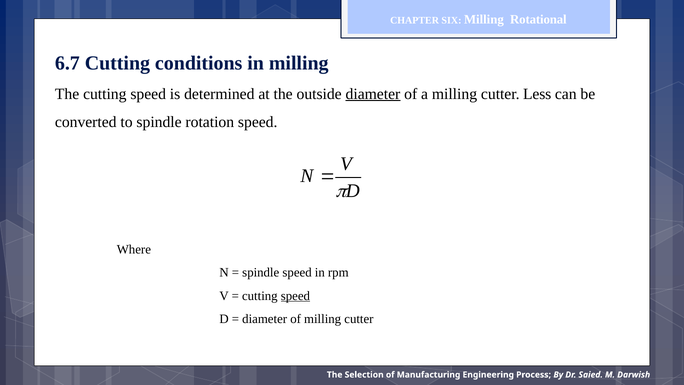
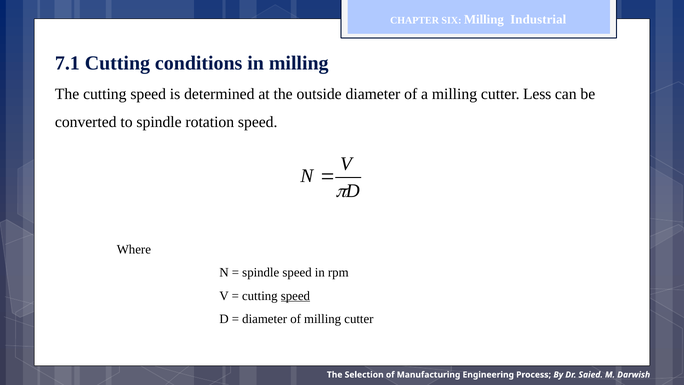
Rotational: Rotational -> Industrial
6.7: 6.7 -> 7.1
diameter at (373, 94) underline: present -> none
